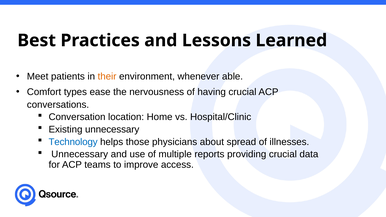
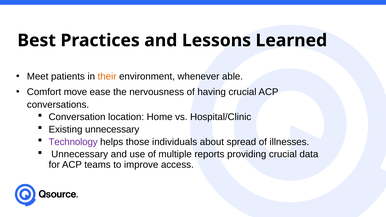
types: types -> move
Technology colour: blue -> purple
physicians: physicians -> individuals
